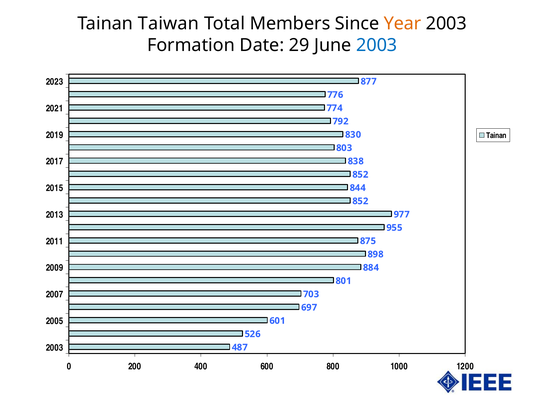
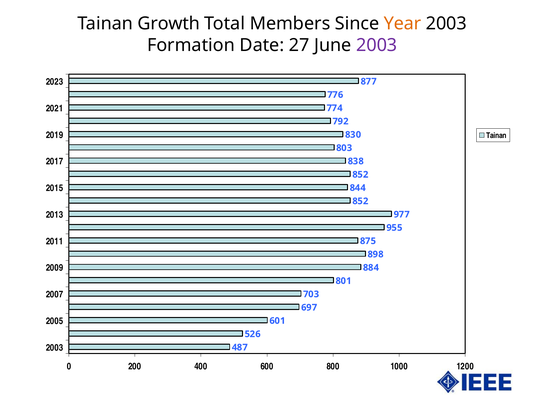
Taiwan: Taiwan -> Growth
29: 29 -> 27
2003 at (377, 45) colour: blue -> purple
